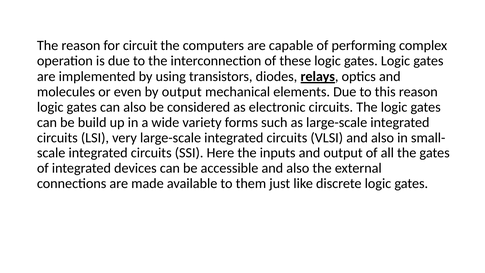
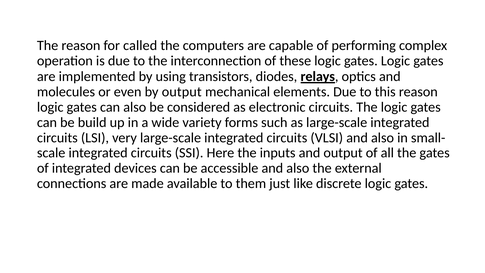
circuit: circuit -> called
